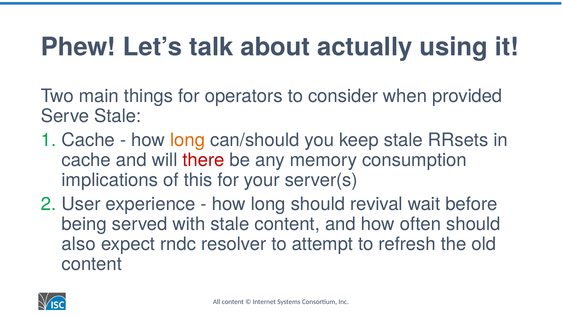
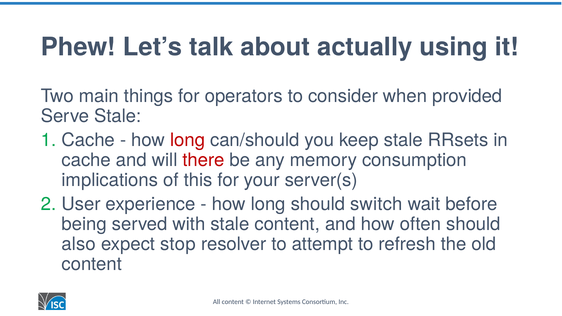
long at (188, 140) colour: orange -> red
revival: revival -> switch
rndc: rndc -> stop
